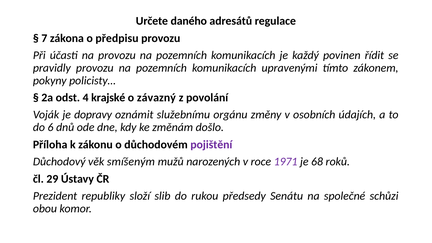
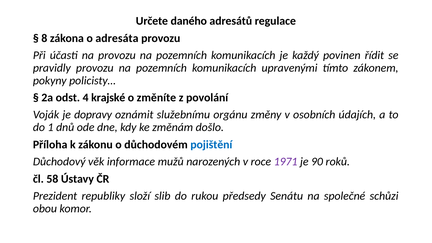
7: 7 -> 8
předpisu: předpisu -> adresáta
závazný: závazný -> změníte
6: 6 -> 1
pojištění colour: purple -> blue
smíšeným: smíšeným -> informace
68: 68 -> 90
29: 29 -> 58
